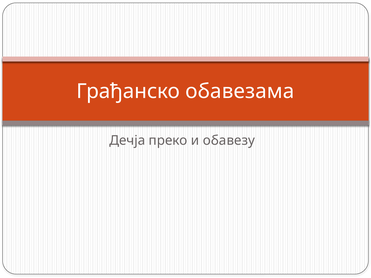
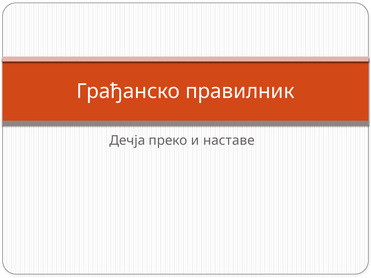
обавезама: обавезама -> правилник
обавезу: обавезу -> наставе
